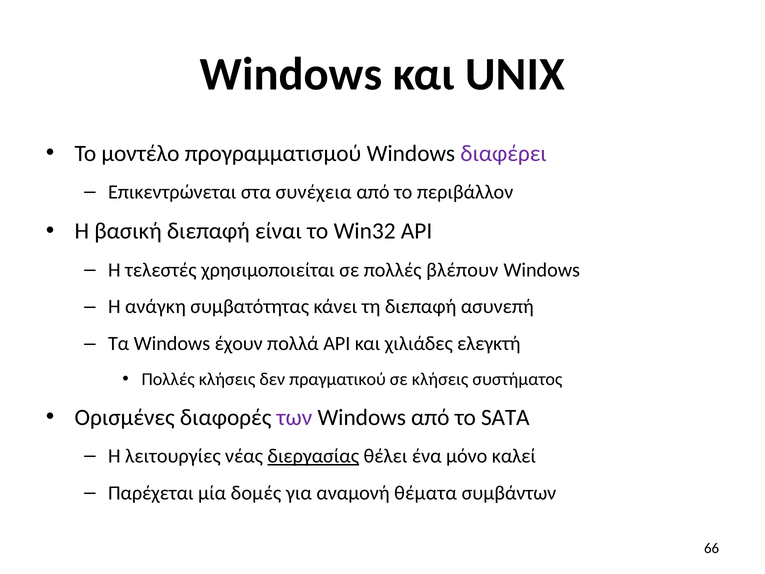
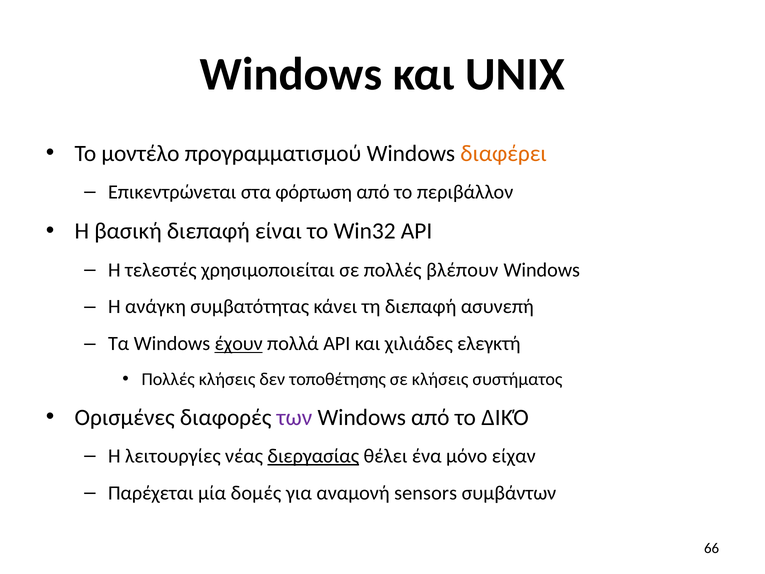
διαφέρει colour: purple -> orange
συνέχεια: συνέχεια -> φόρτωση
έχουν underline: none -> present
πραγματικού: πραγματικού -> τοποθέτησης
SATA: SATA -> ΔΙΚΌ
καλεί: καλεί -> είχαν
θέματα: θέματα -> sensors
